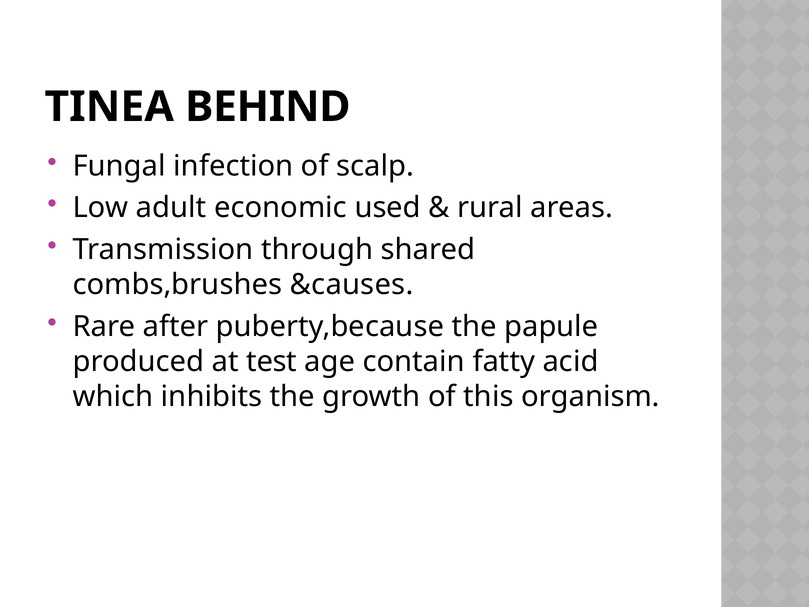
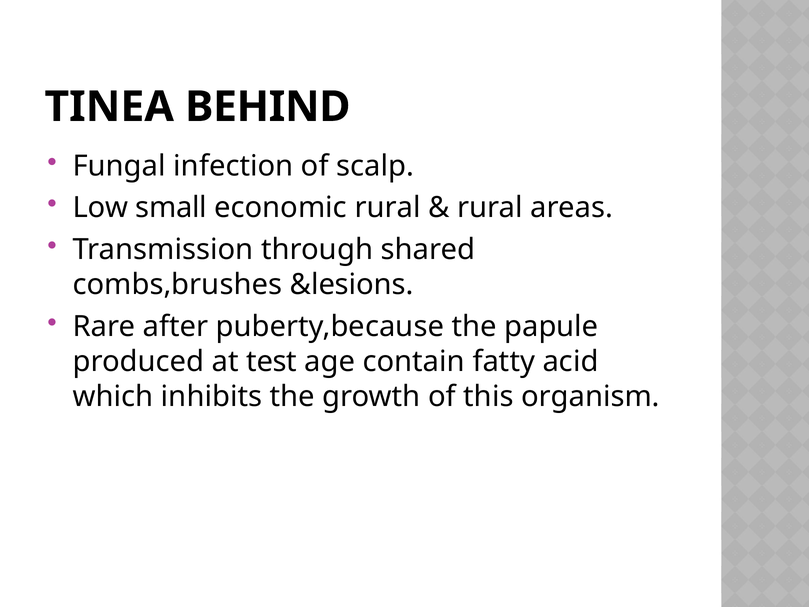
adult: adult -> small
economic used: used -> rural
&causes: &causes -> &lesions
